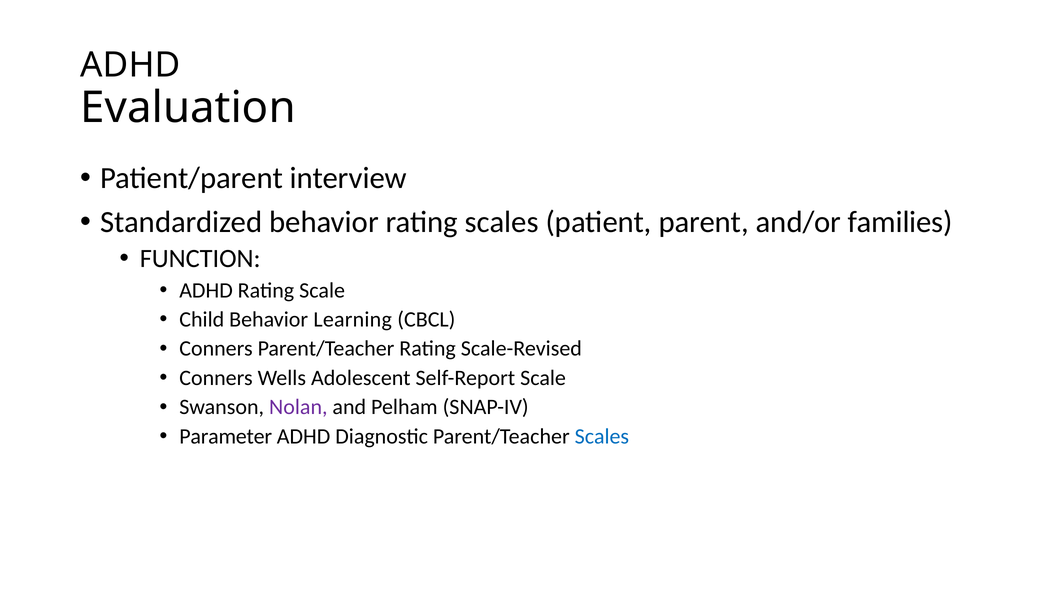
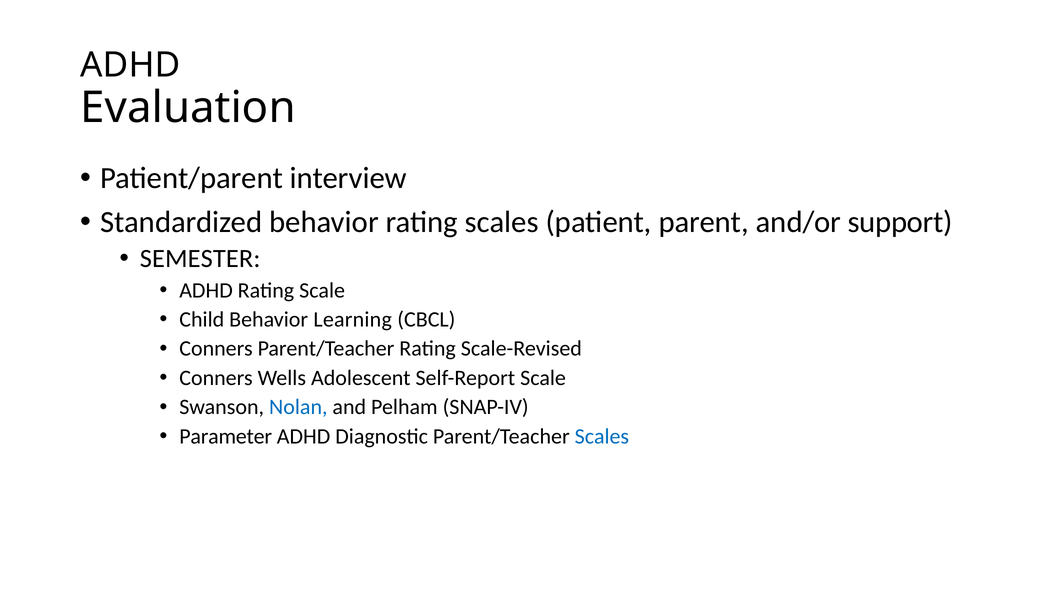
families: families -> support
FUNCTION: FUNCTION -> SEMESTER
Nolan colour: purple -> blue
